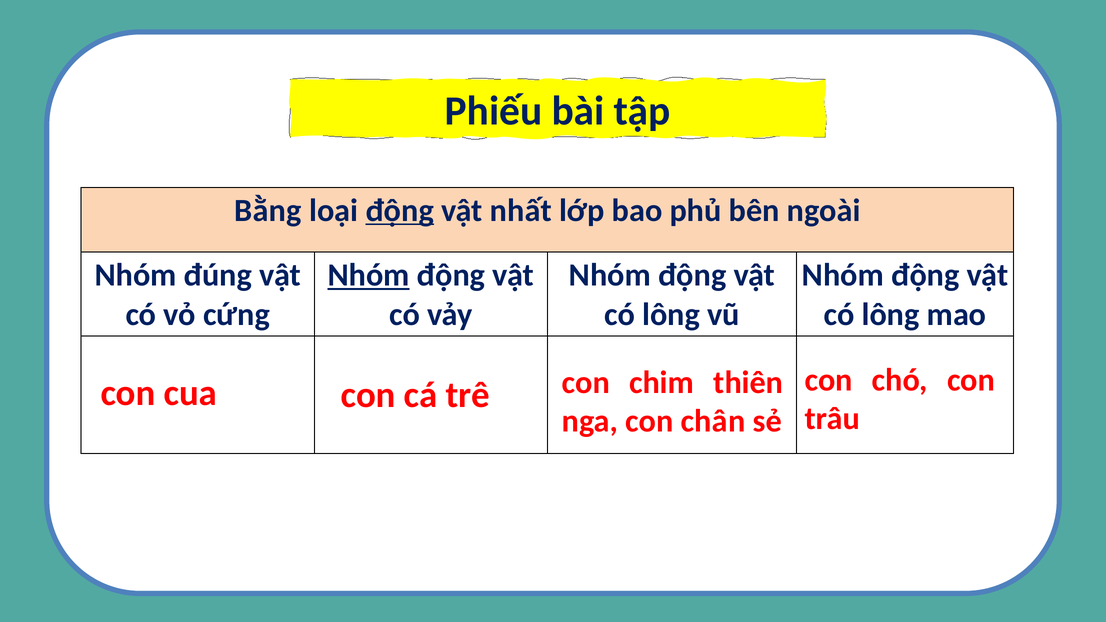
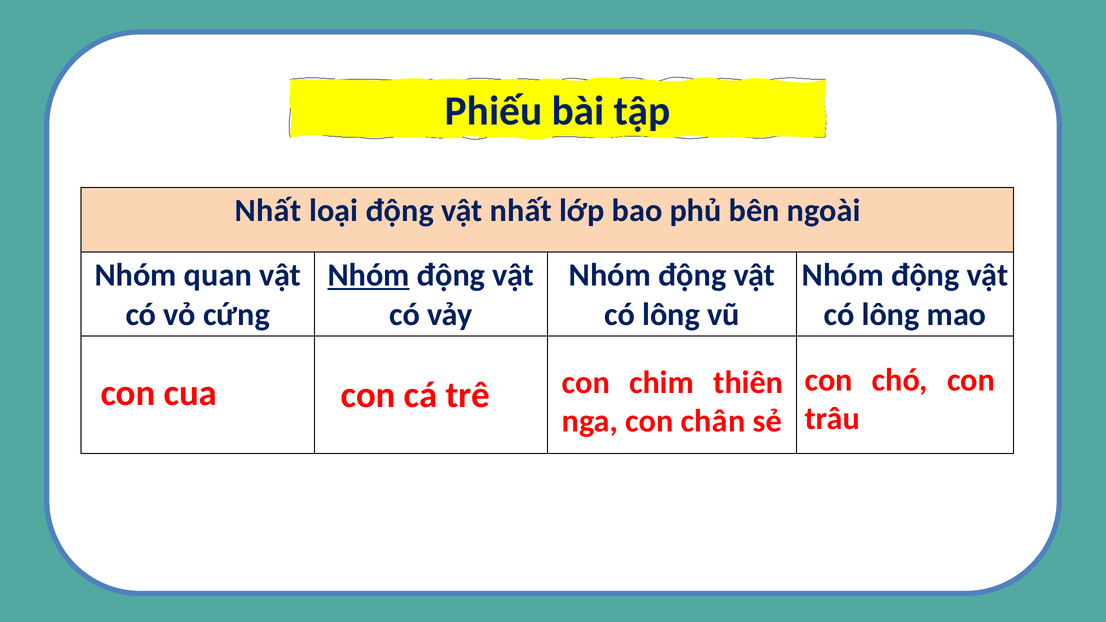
Bằng at (268, 210): Bằng -> Nhất
động at (400, 210) underline: present -> none
đúng: đúng -> quan
